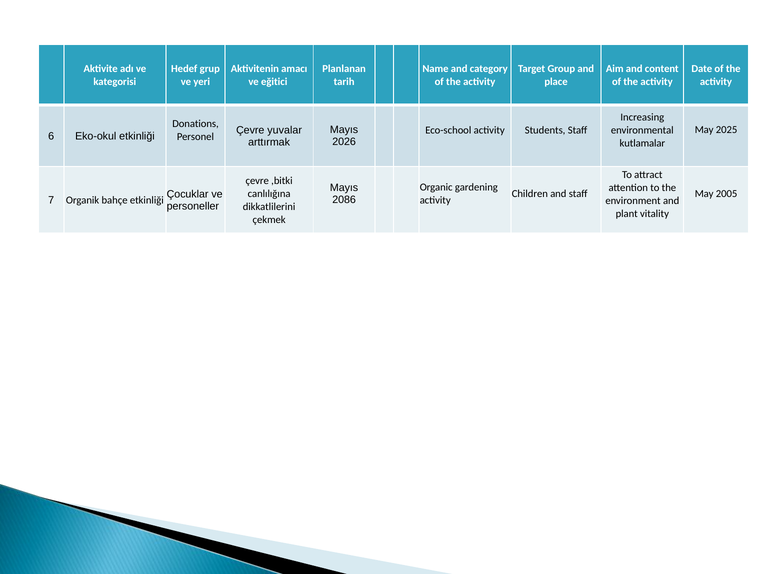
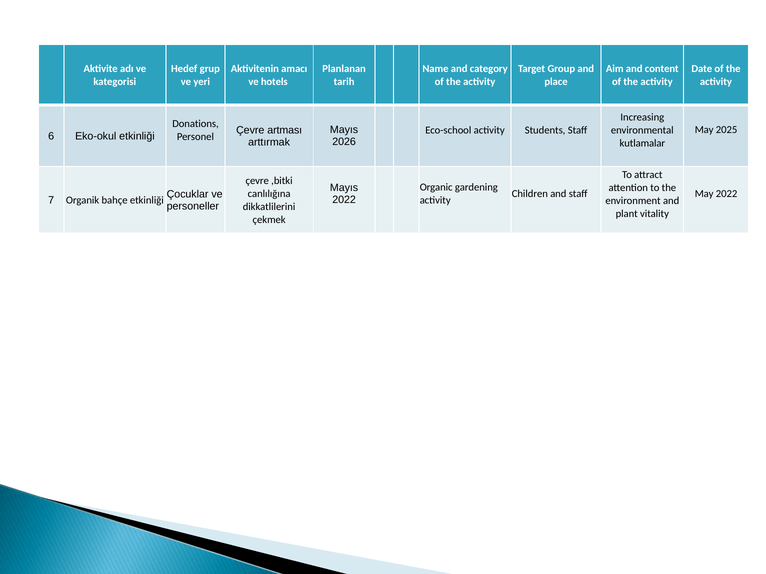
eğitici: eğitici -> hotels
yuvalar: yuvalar -> artması
May 2005: 2005 -> 2022
2086 at (344, 200): 2086 -> 2022
